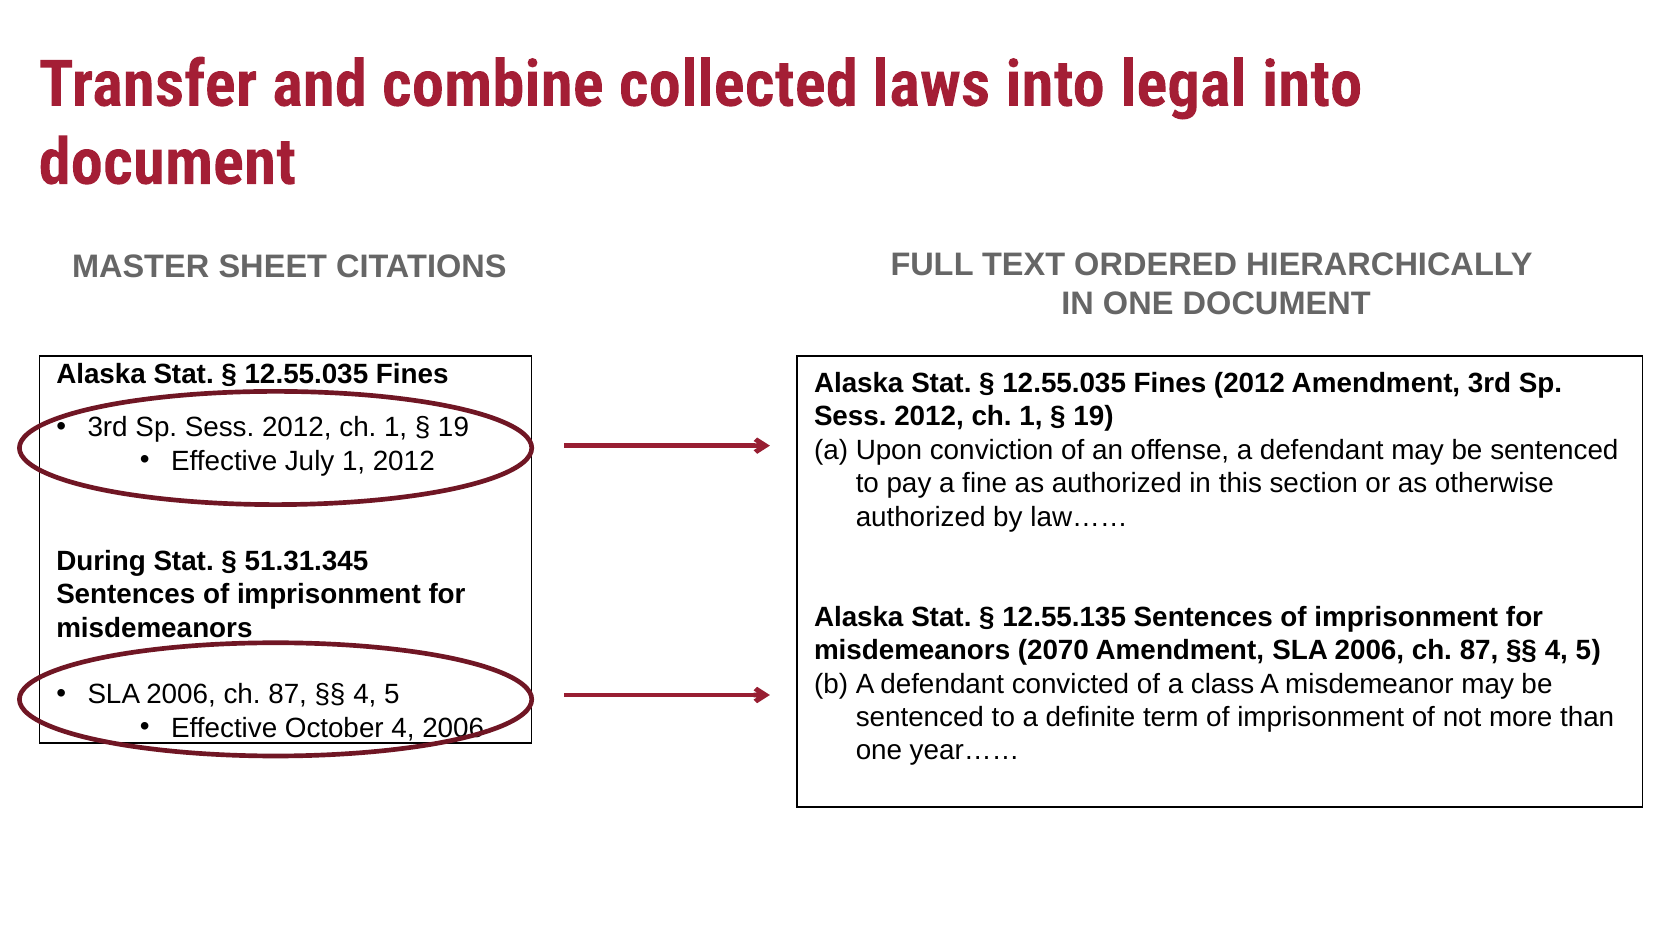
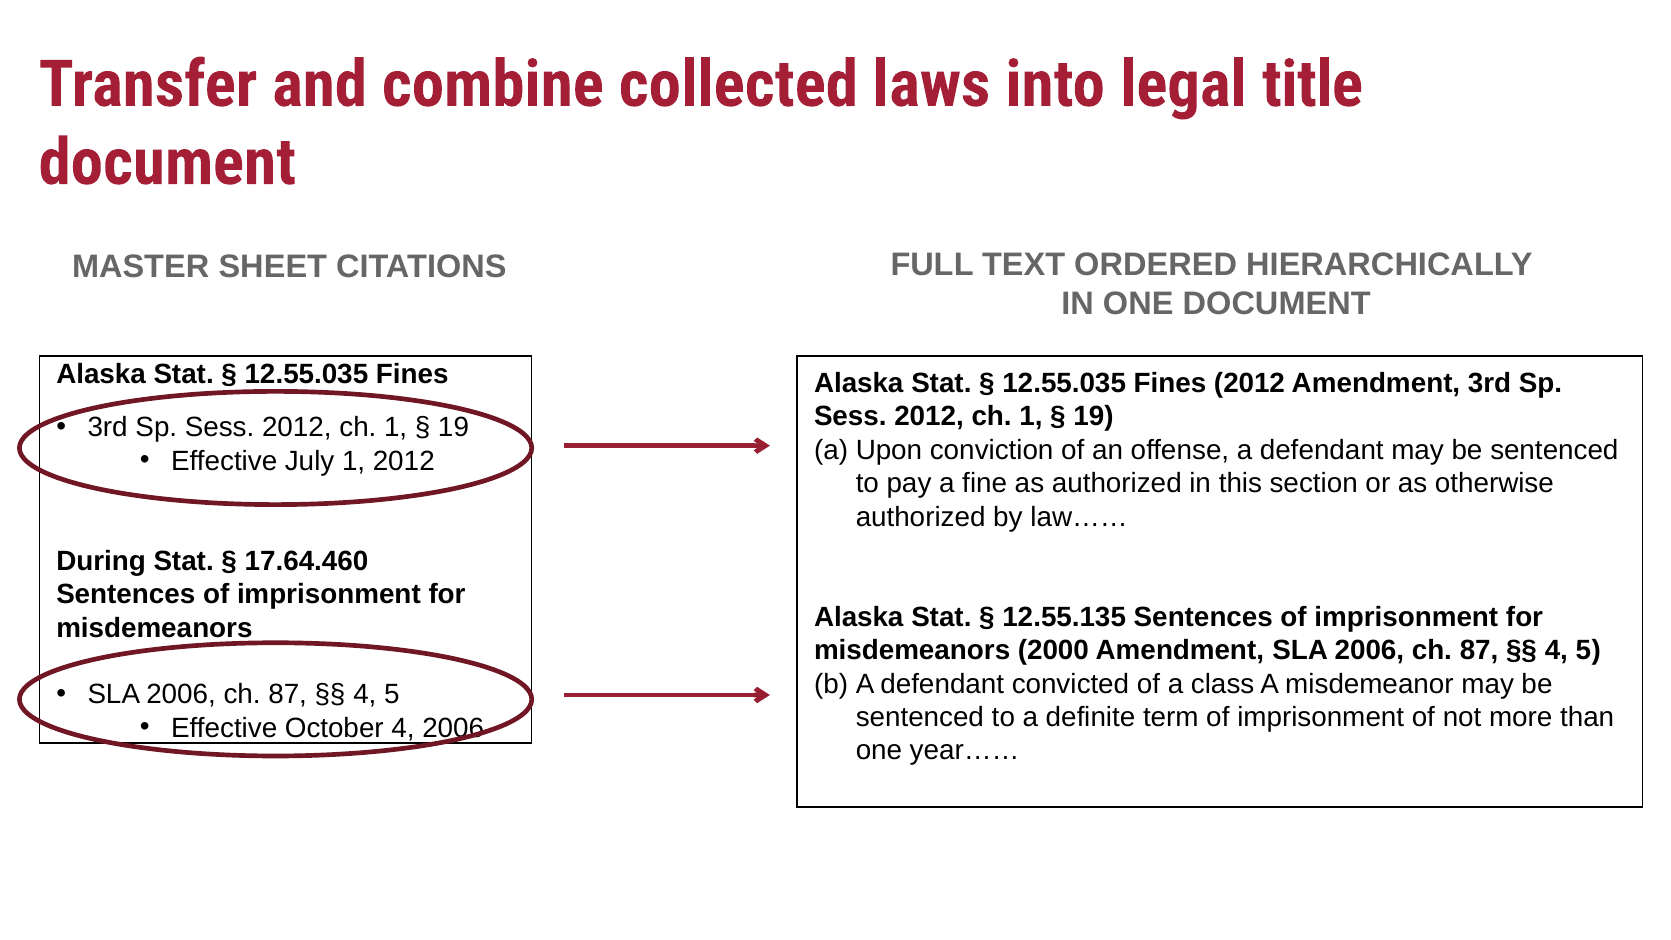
legal into: into -> title
51.31.345: 51.31.345 -> 17.64.460
2070: 2070 -> 2000
